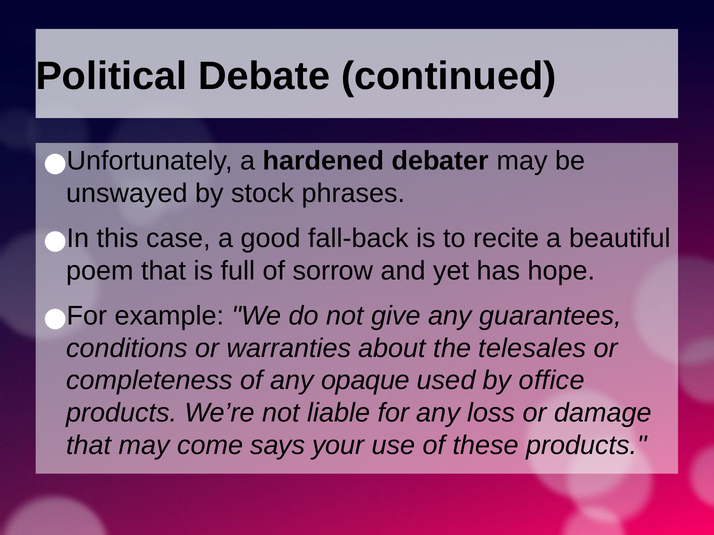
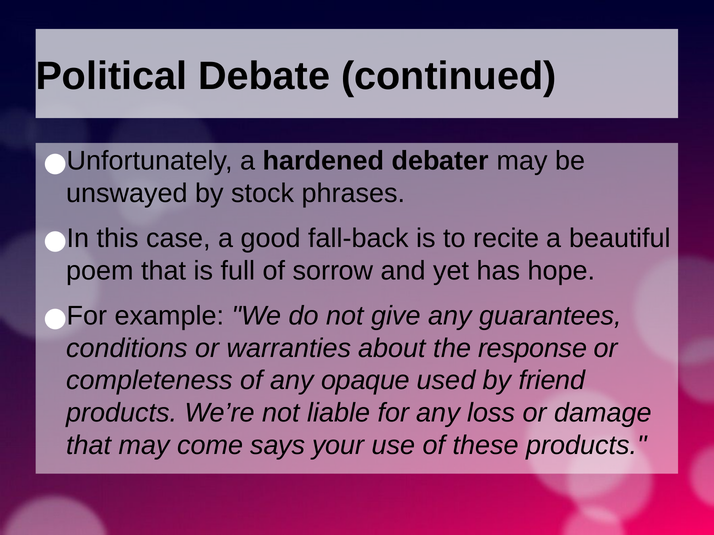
telesales: telesales -> response
office: office -> friend
